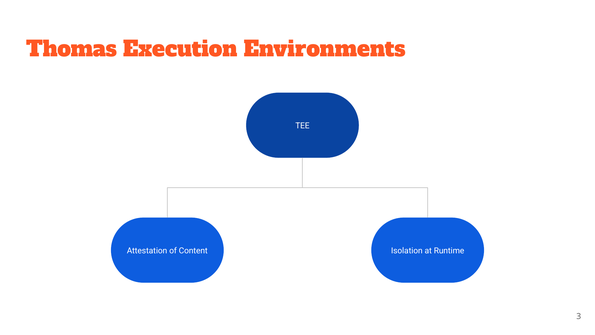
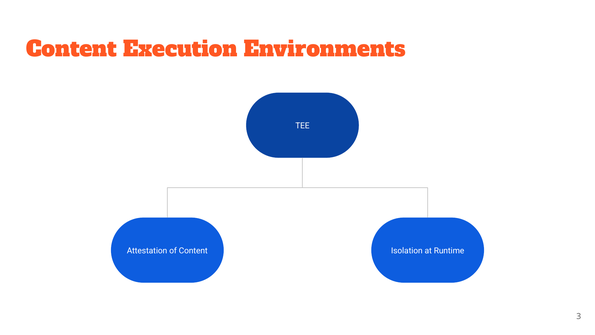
Thomas at (72, 49): Thomas -> Content
